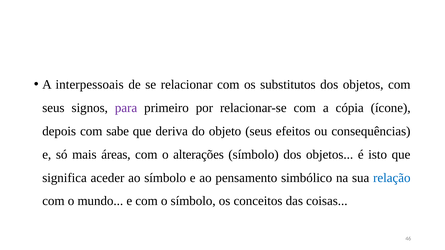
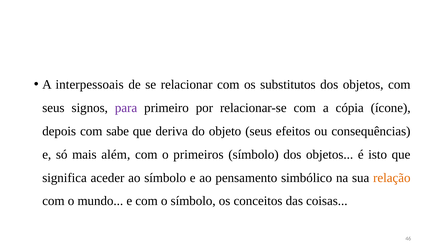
áreas: áreas -> além
alterações: alterações -> primeiros
relação colour: blue -> orange
